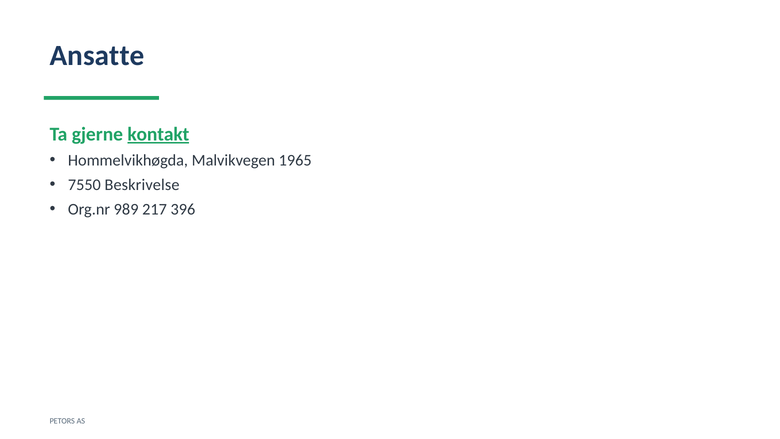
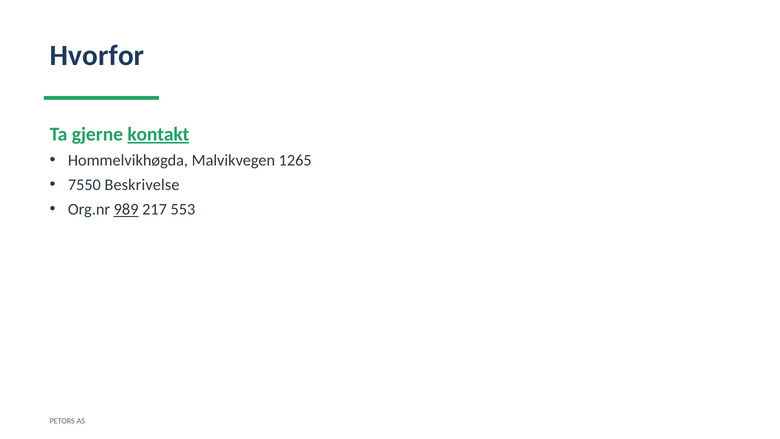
Ansatte: Ansatte -> Hvorfor
1965: 1965 -> 1265
989 underline: none -> present
396: 396 -> 553
